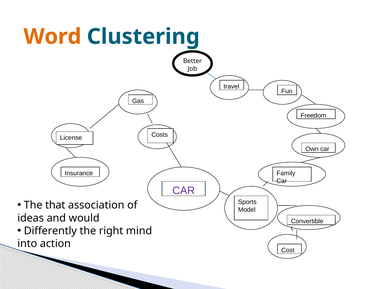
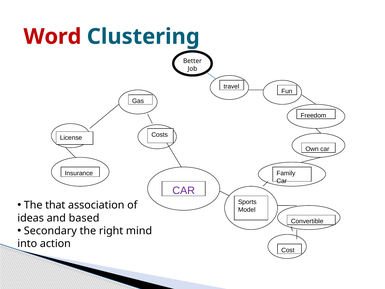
Word colour: orange -> red
would: would -> based
Differently: Differently -> Secondary
